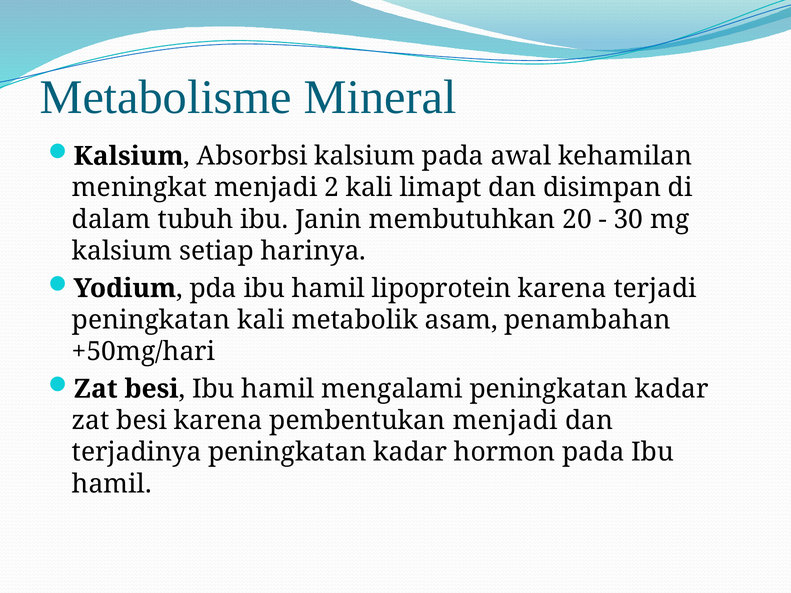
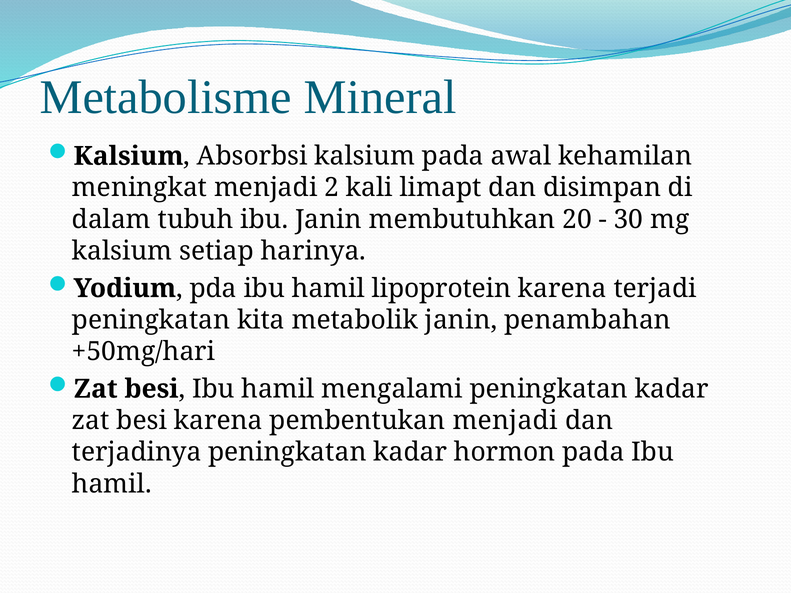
peningkatan kali: kali -> kita
metabolik asam: asam -> janin
